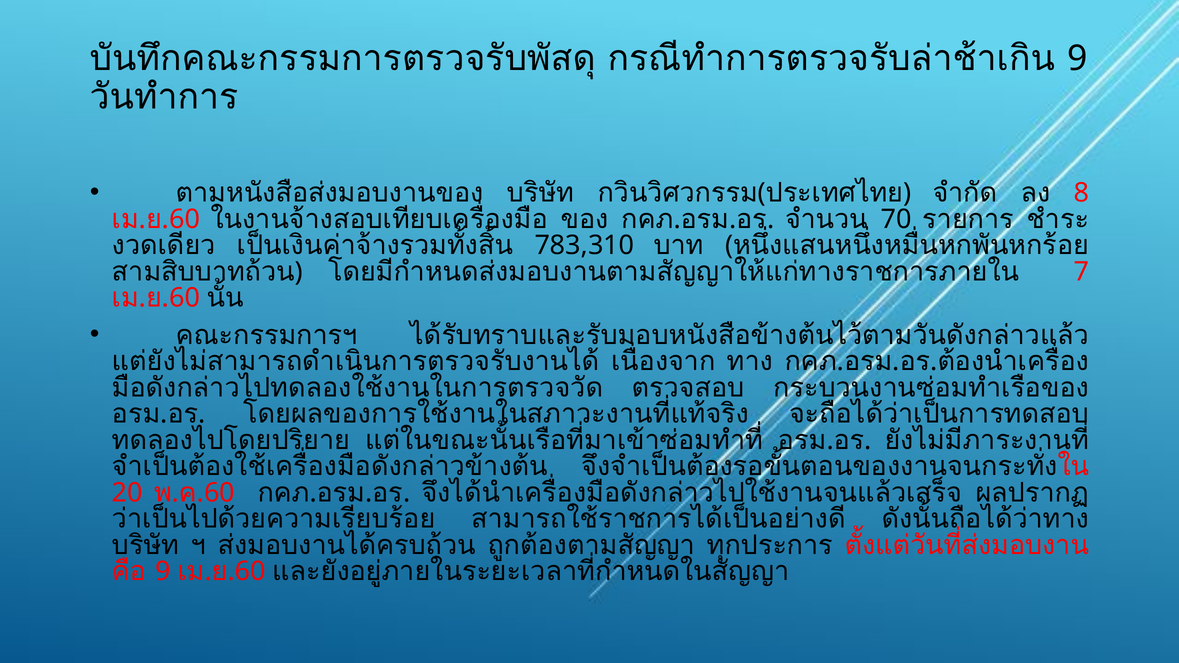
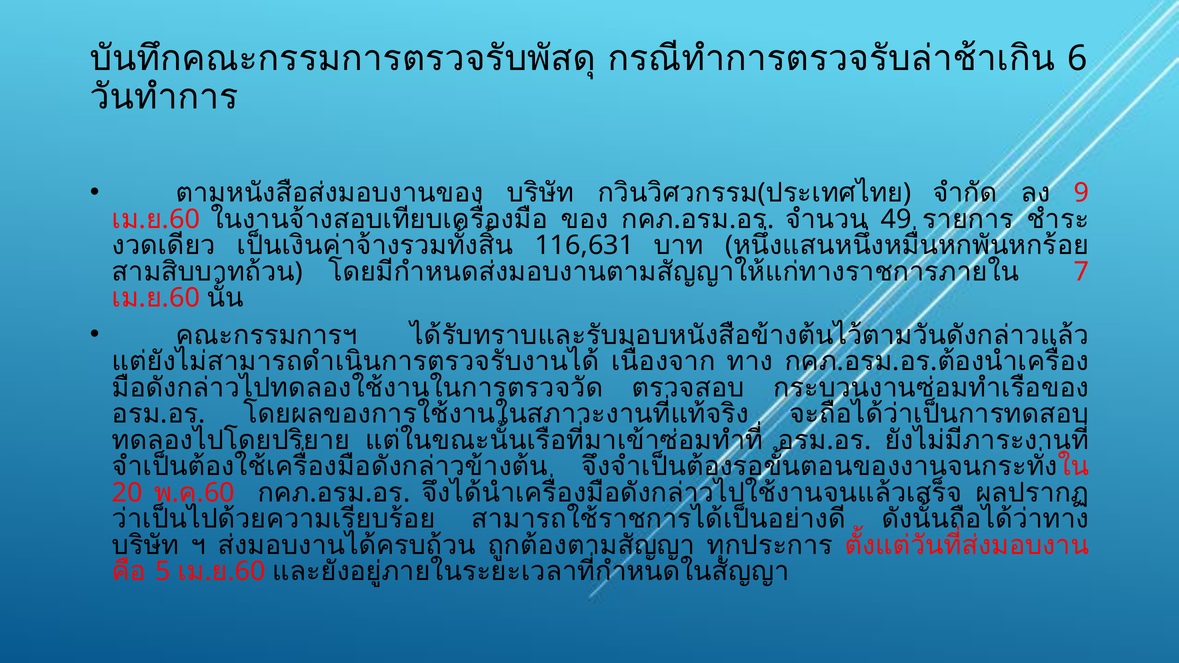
9 at (1077, 59): 9 -> 6
8: 8 -> 9
70: 70 -> 49
783,310: 783,310 -> 116,631
9 at (163, 572): 9 -> 5
